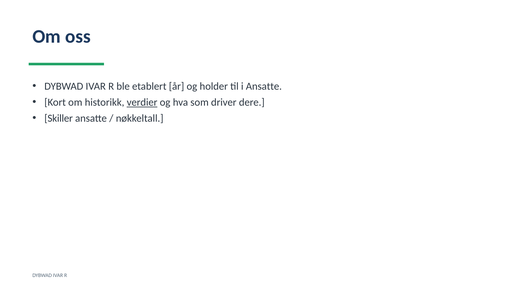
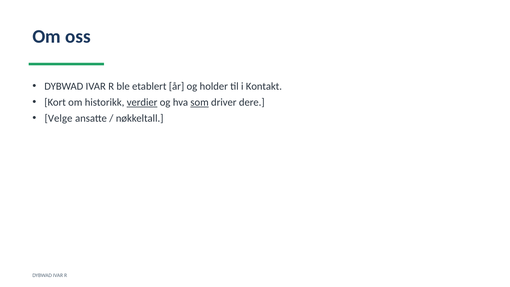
i Ansatte: Ansatte -> Kontakt
som underline: none -> present
Skiller: Skiller -> Velge
